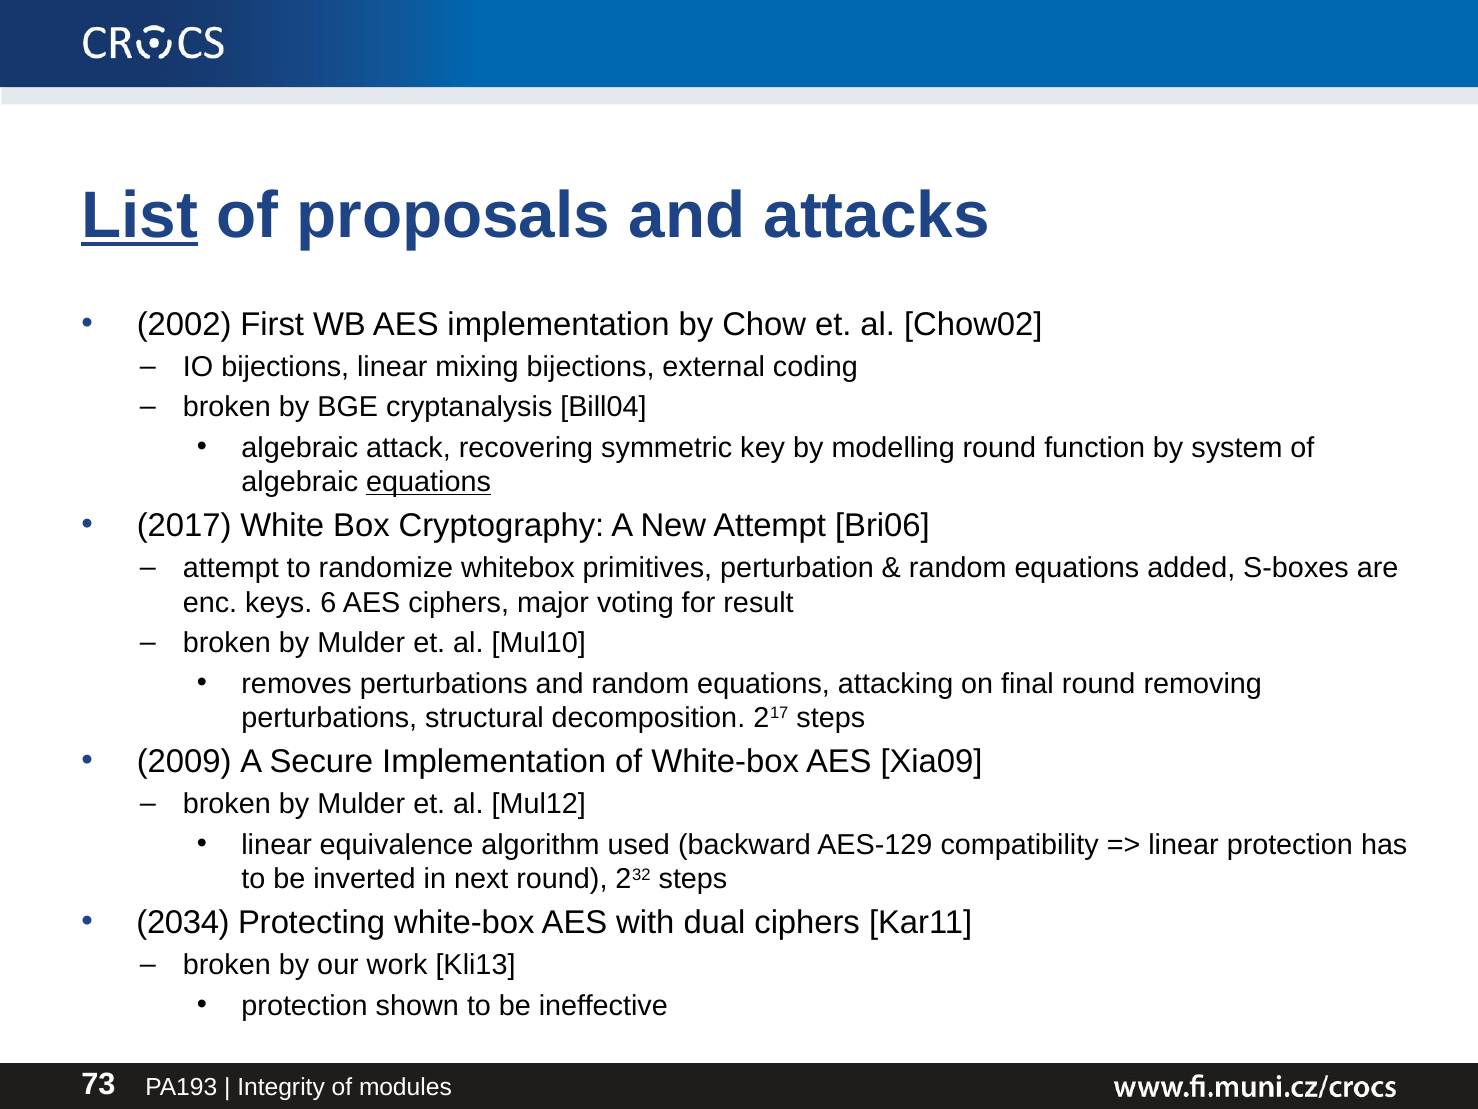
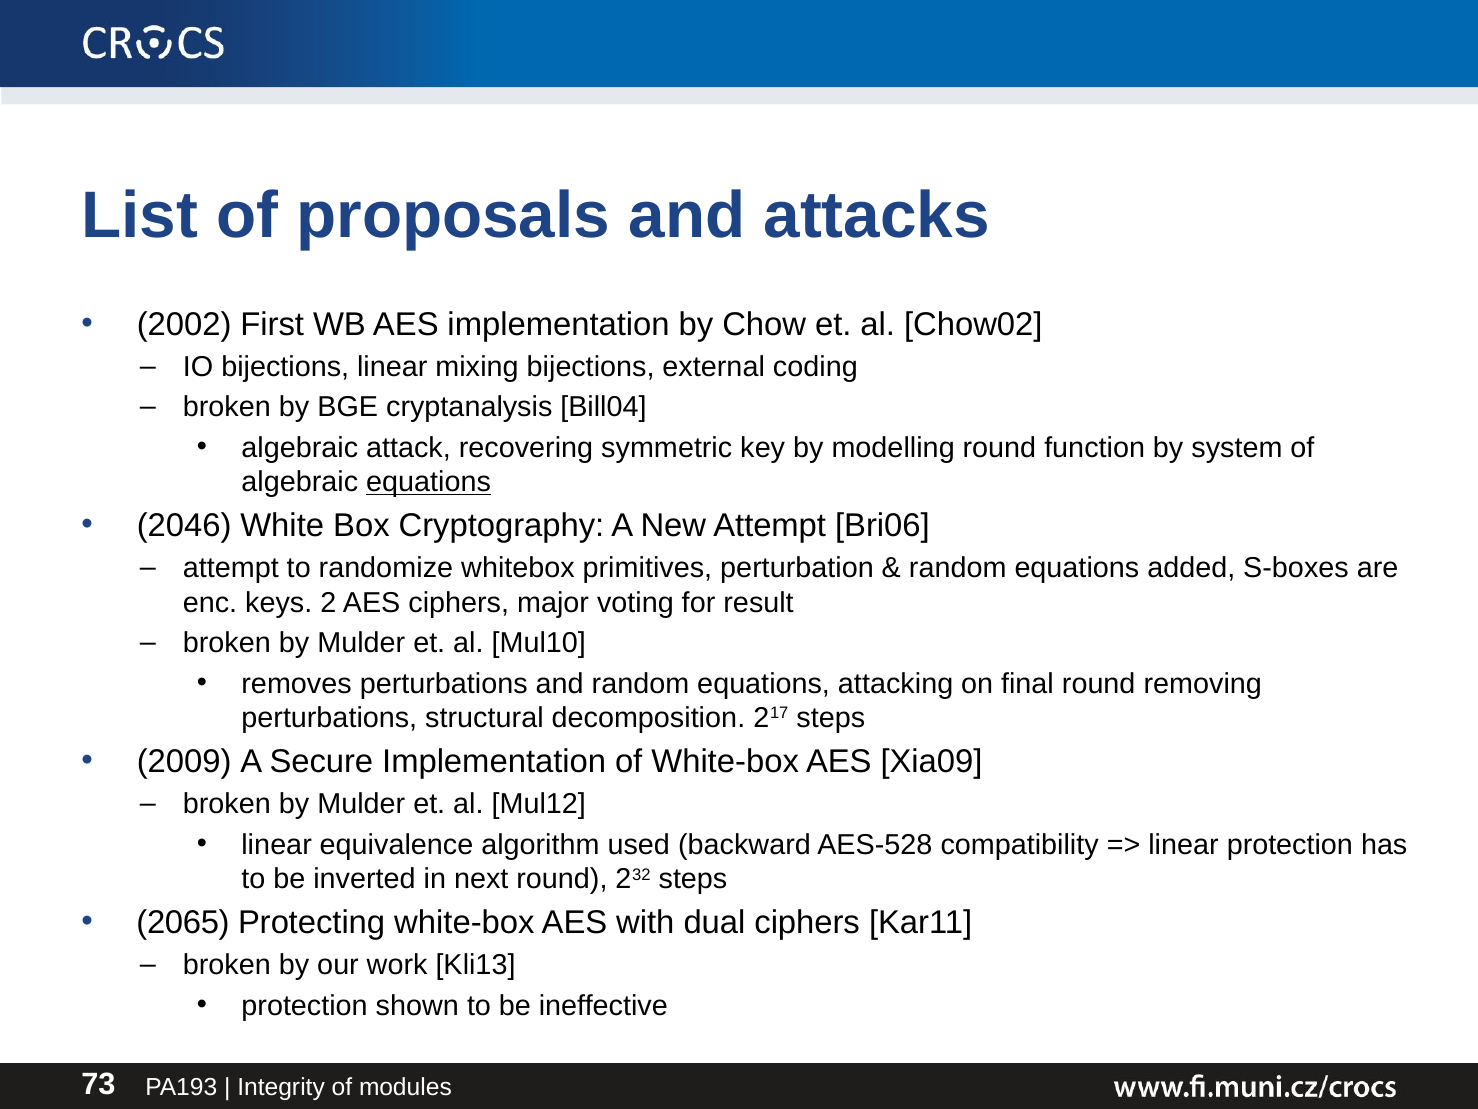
List underline: present -> none
2017: 2017 -> 2046
6: 6 -> 2
AES-129: AES-129 -> AES-528
2034: 2034 -> 2065
